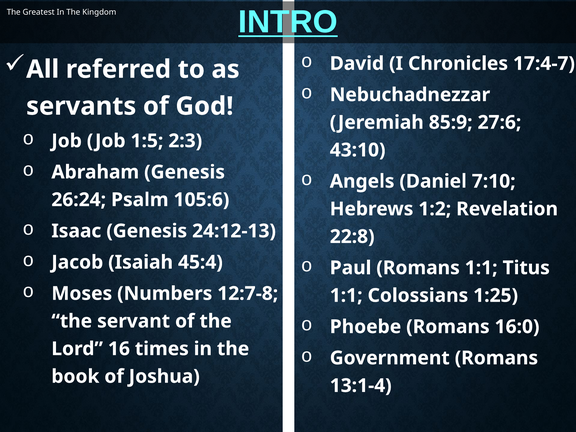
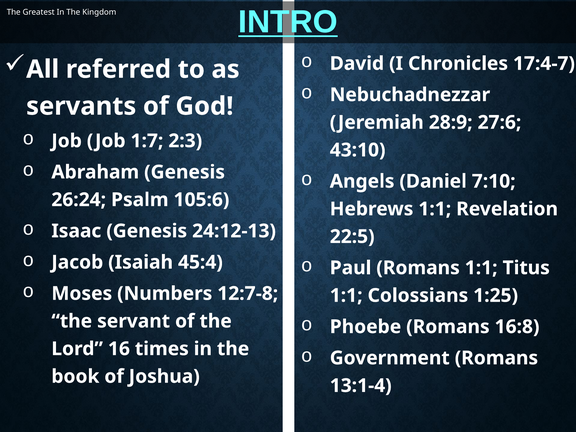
85:9: 85:9 -> 28:9
1:5: 1:5 -> 1:7
Hebrews 1:2: 1:2 -> 1:1
22:8: 22:8 -> 22:5
16:0: 16:0 -> 16:8
